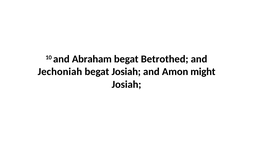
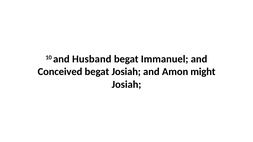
Abraham: Abraham -> Husband
Betrothed: Betrothed -> Immanuel
Jechoniah: Jechoniah -> Conceived
